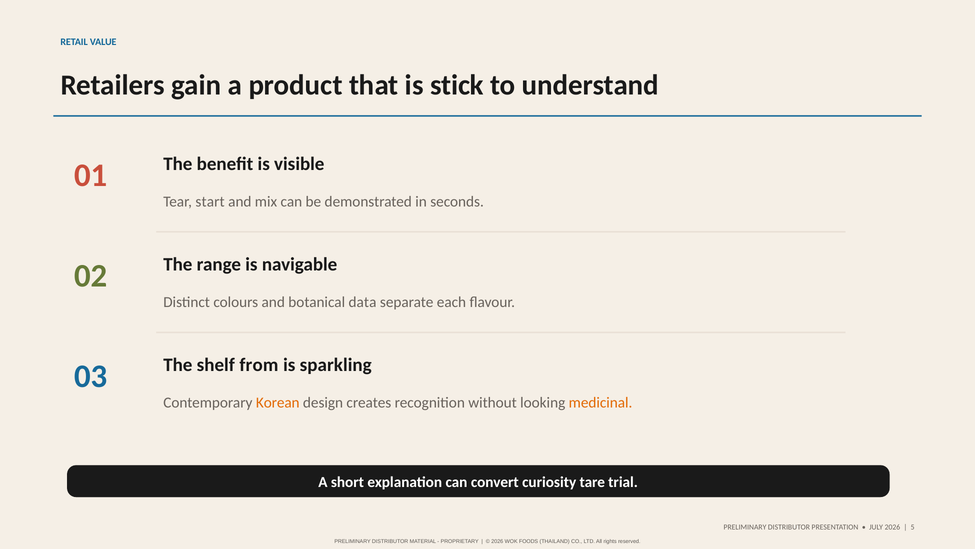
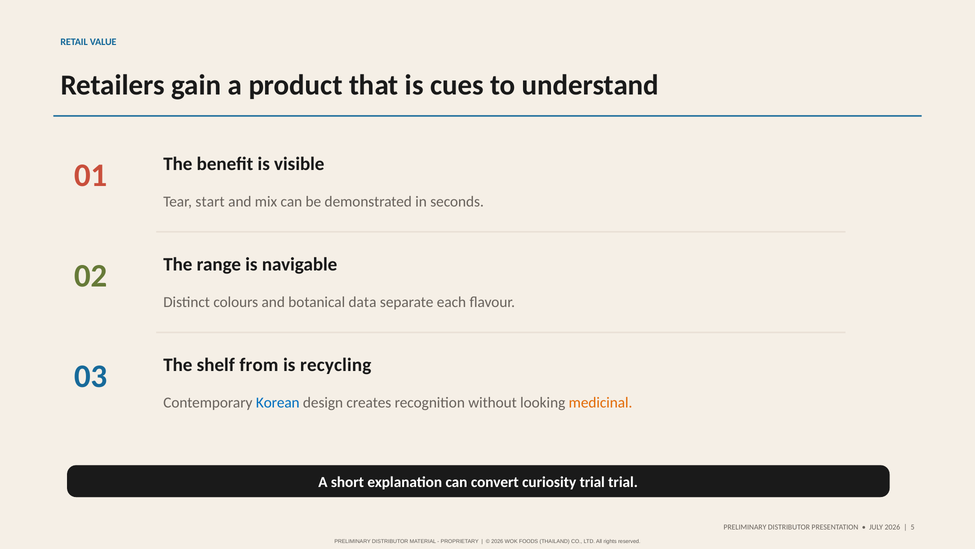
stick: stick -> cues
sparkling: sparkling -> recycling
Korean colour: orange -> blue
curiosity tare: tare -> trial
